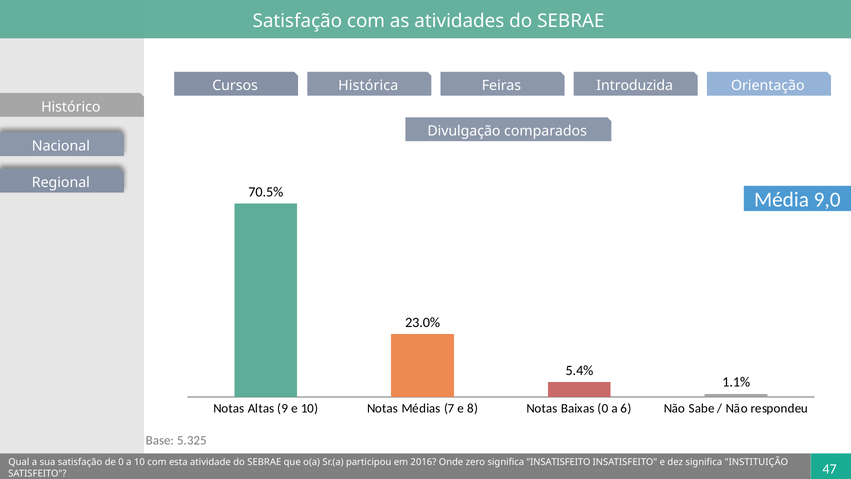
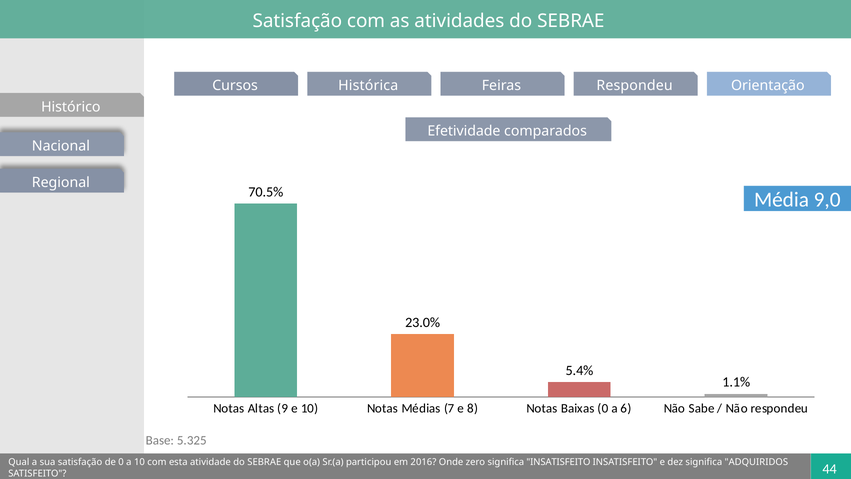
Feiras Introduzida: Introduzida -> Respondeu
Divulgação: Divulgação -> Efetividade
INSTITUIÇÃO: INSTITUIÇÃO -> ADQUIRIDOS
47: 47 -> 44
